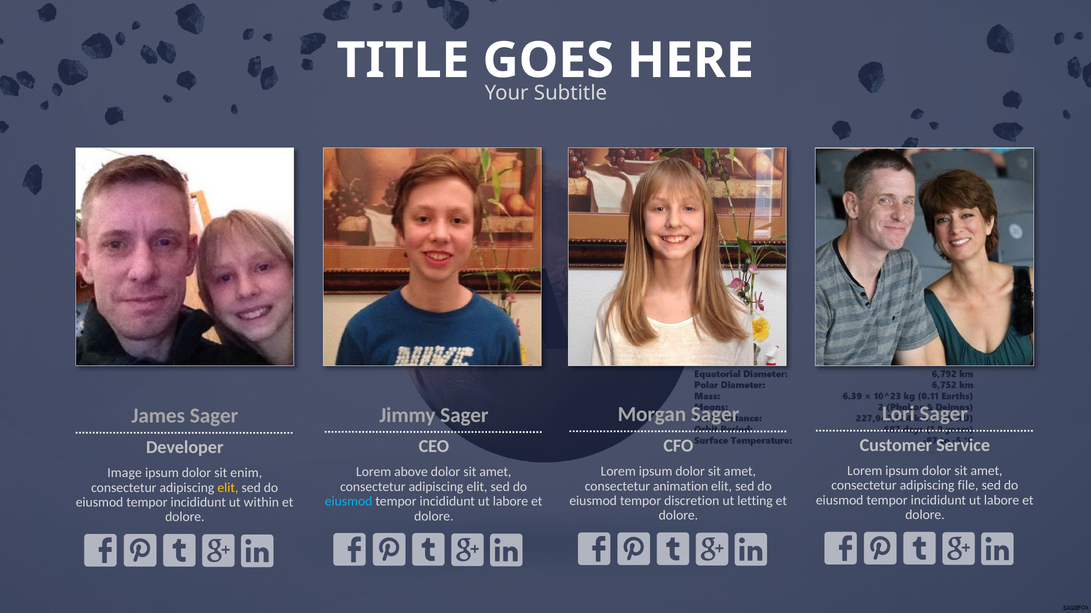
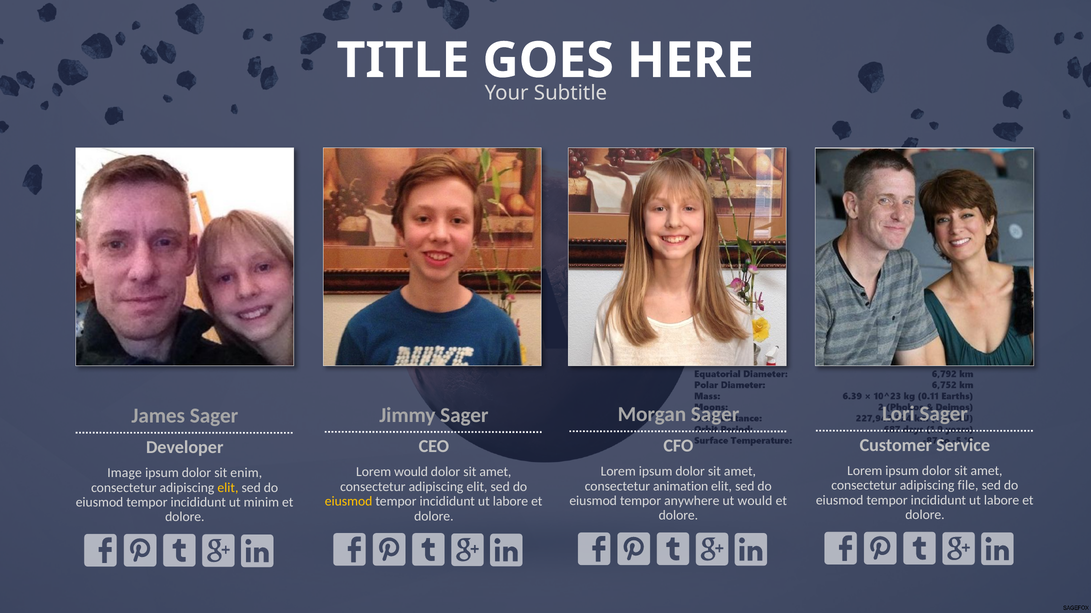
Lorem above: above -> would
discretion: discretion -> anywhere
ut letting: letting -> would
eiusmod at (349, 502) colour: light blue -> yellow
within: within -> minim
